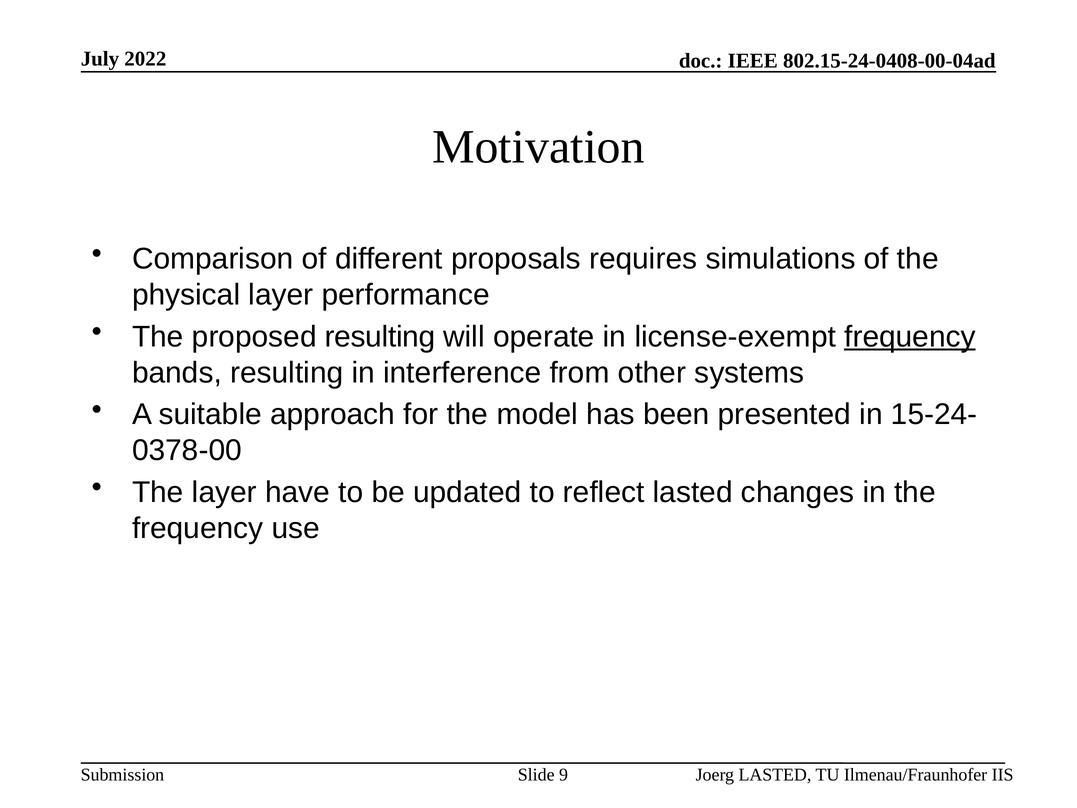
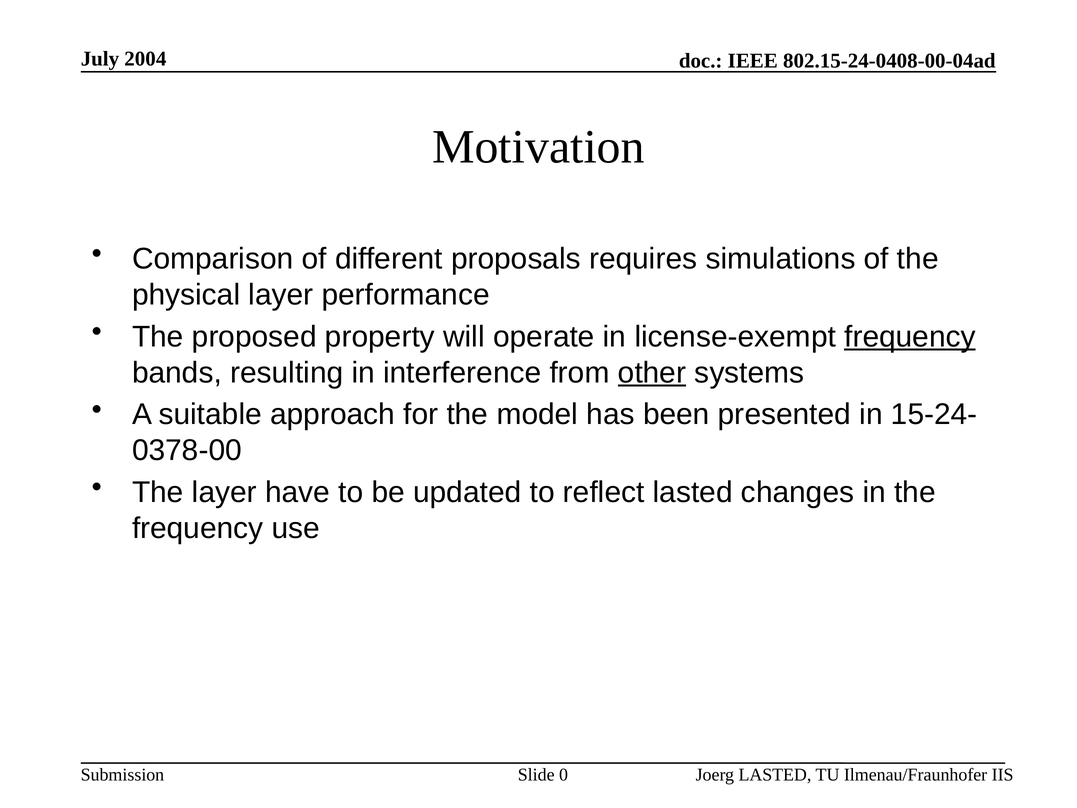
2022: 2022 -> 2004
proposed resulting: resulting -> property
other underline: none -> present
9: 9 -> 0
